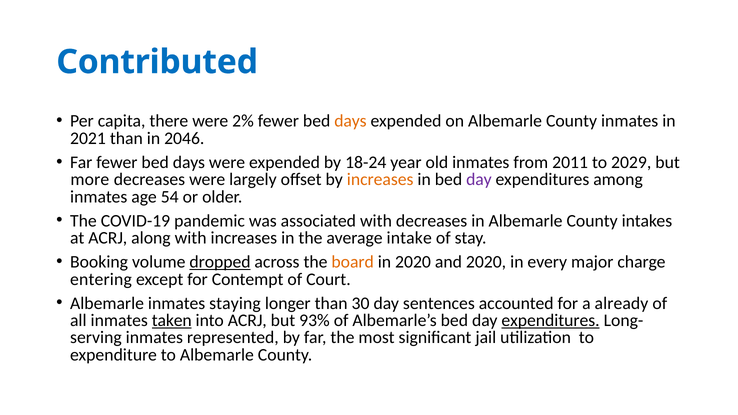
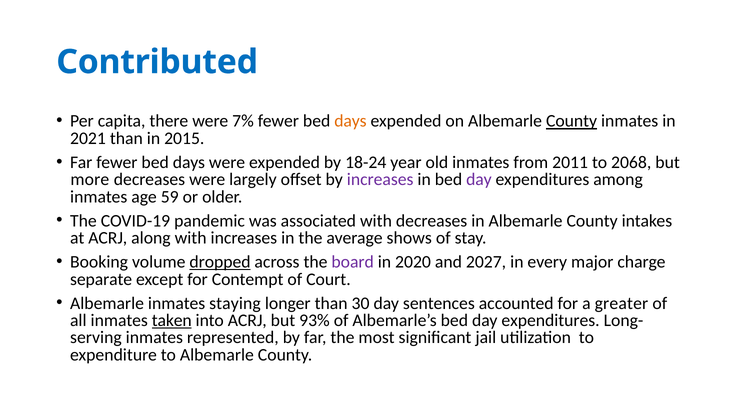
2%: 2% -> 7%
County at (572, 121) underline: none -> present
2046: 2046 -> 2015
2029: 2029 -> 2068
increases at (380, 180) colour: orange -> purple
54: 54 -> 59
intake: intake -> shows
board colour: orange -> purple
and 2020: 2020 -> 2027
entering: entering -> separate
already: already -> greater
expenditures at (551, 321) underline: present -> none
